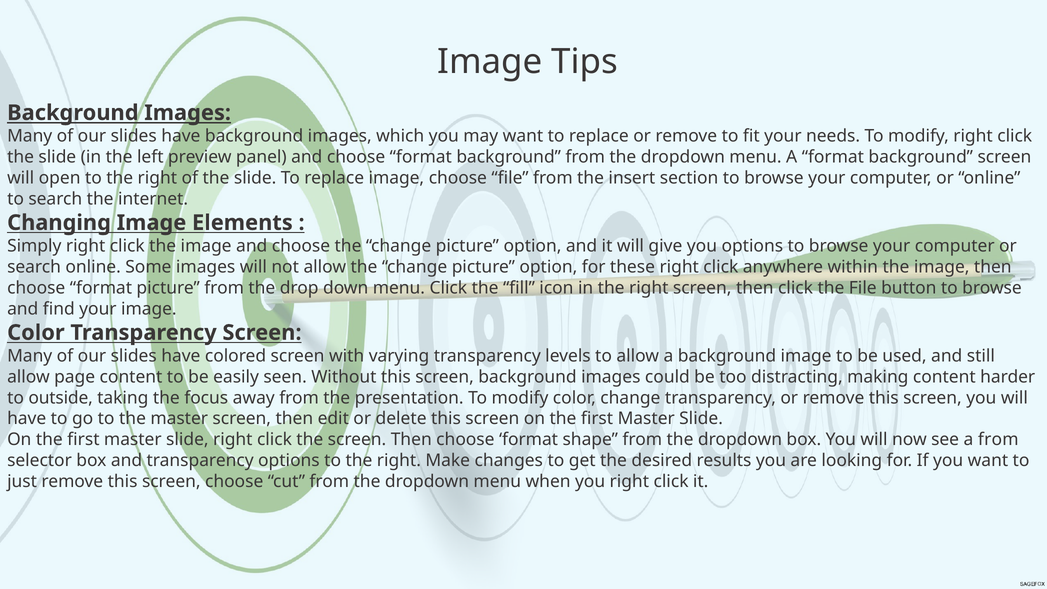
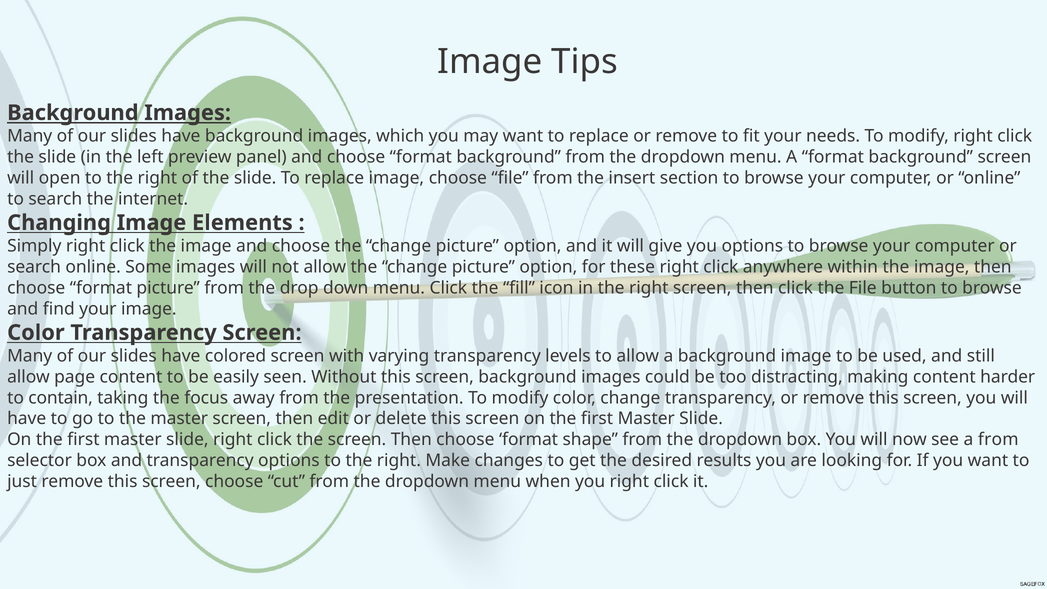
outside: outside -> contain
